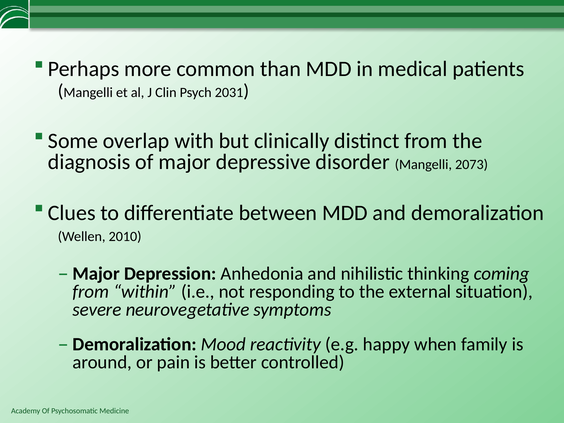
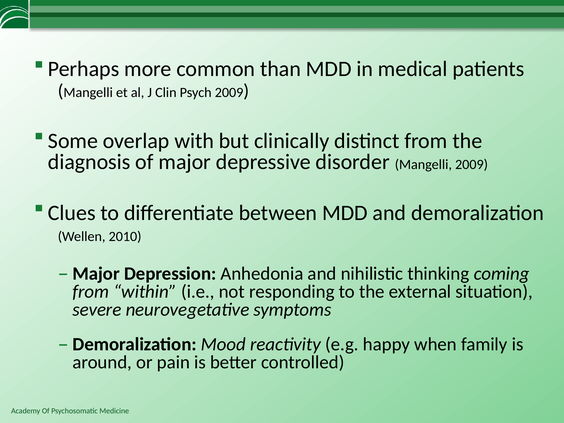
Psych 2031: 2031 -> 2009
Mangelli 2073: 2073 -> 2009
